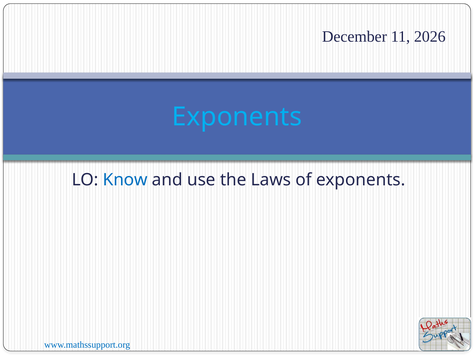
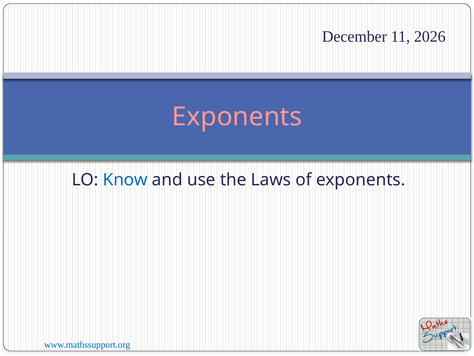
Exponents at (237, 117) colour: light blue -> pink
